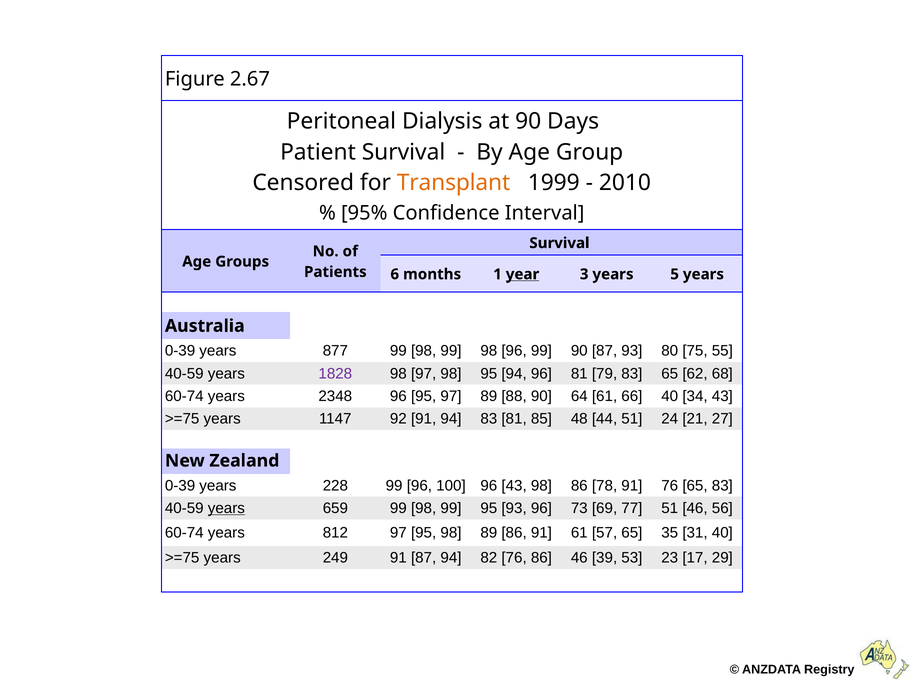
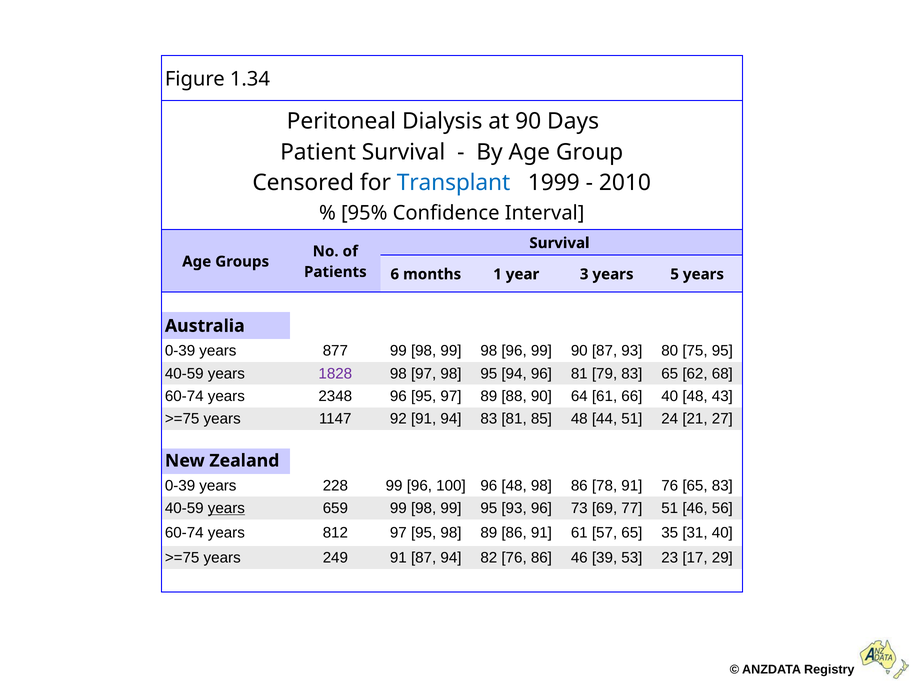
2.67: 2.67 -> 1.34
Transplant colour: orange -> blue
year underline: present -> none
75 55: 55 -> 95
40 34: 34 -> 48
96 43: 43 -> 48
